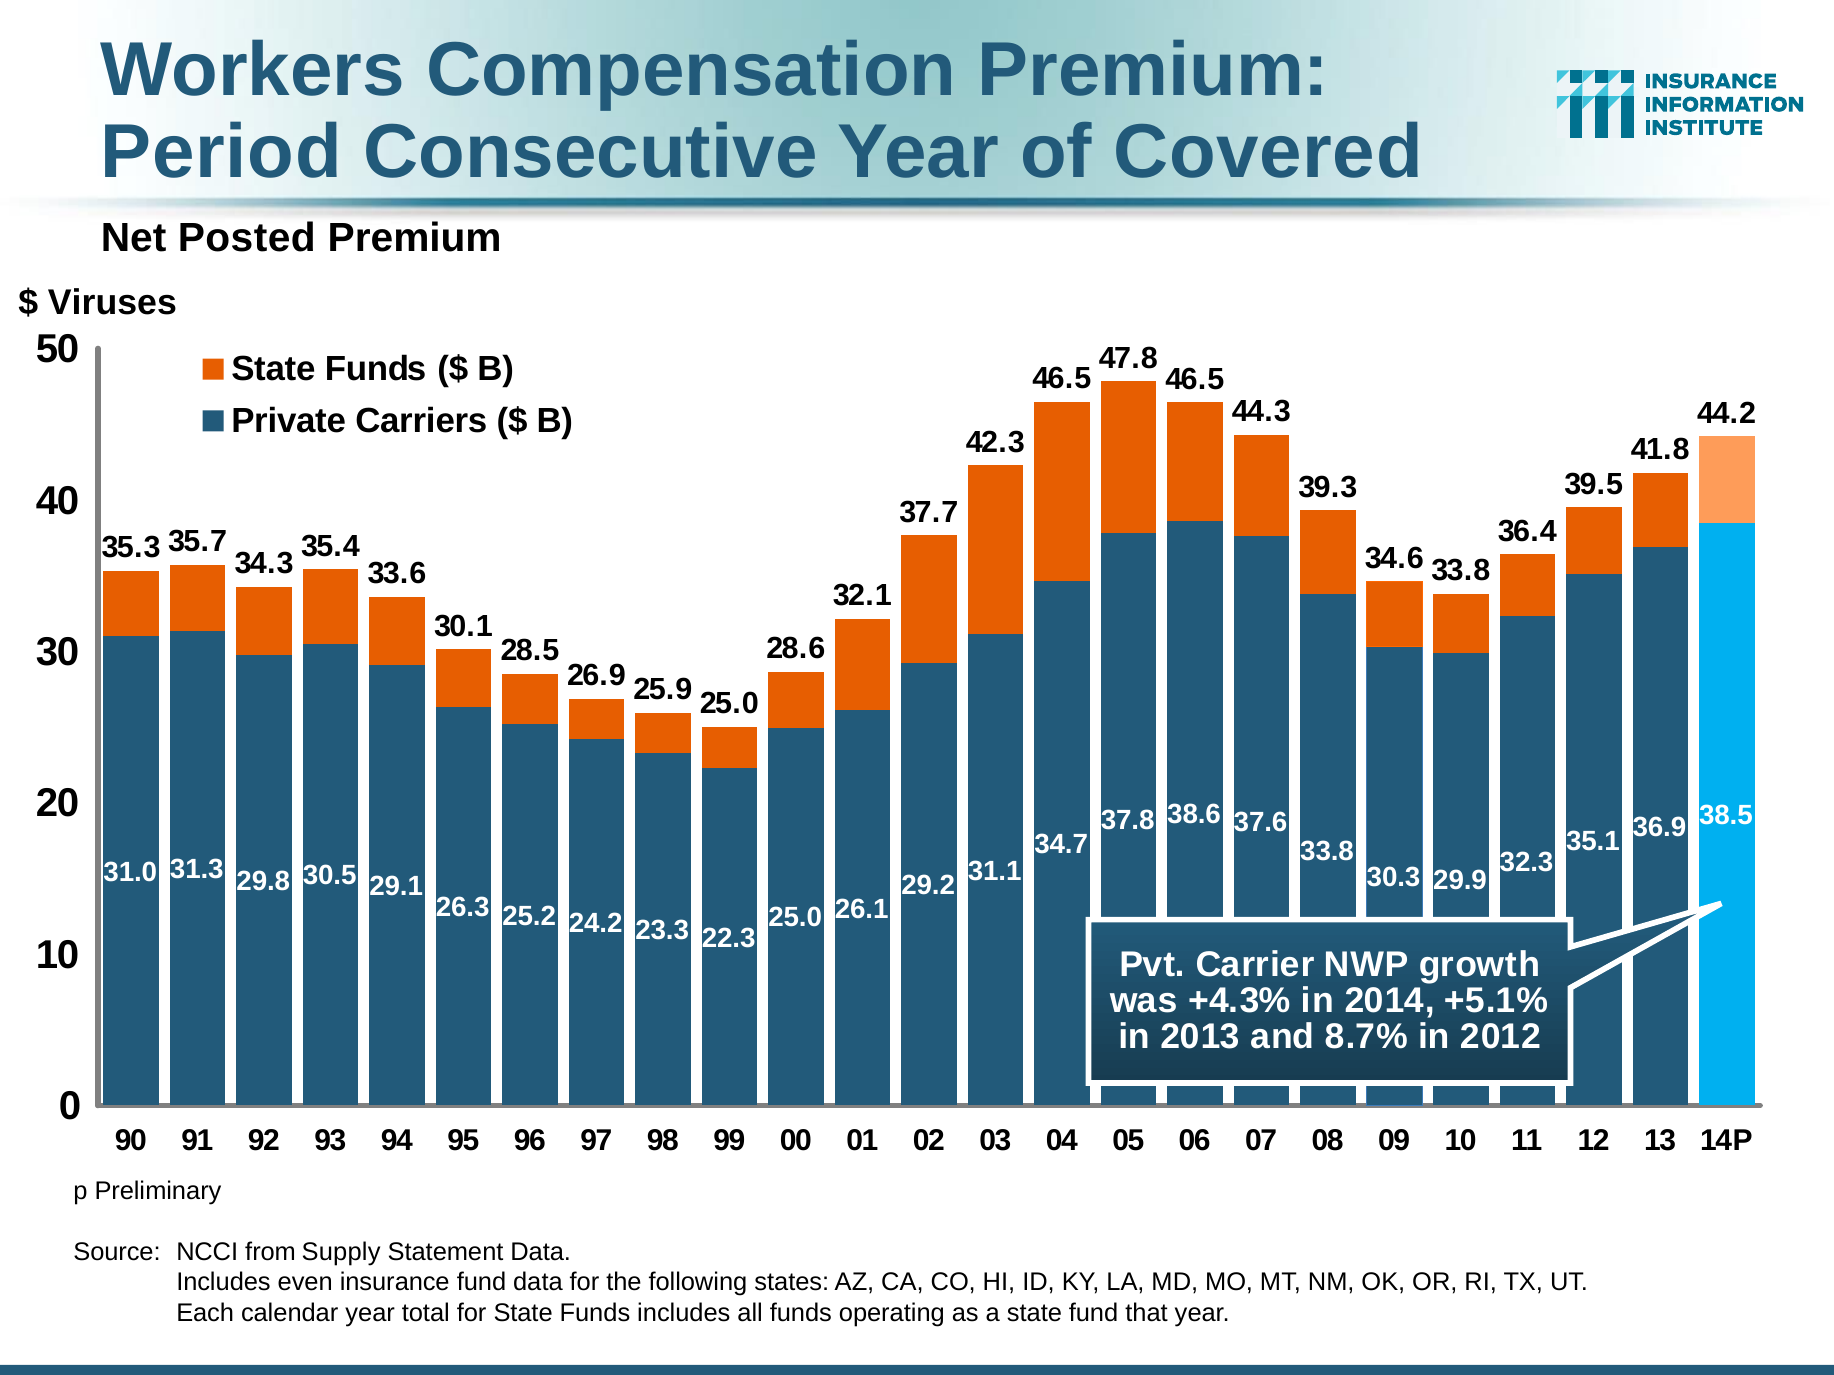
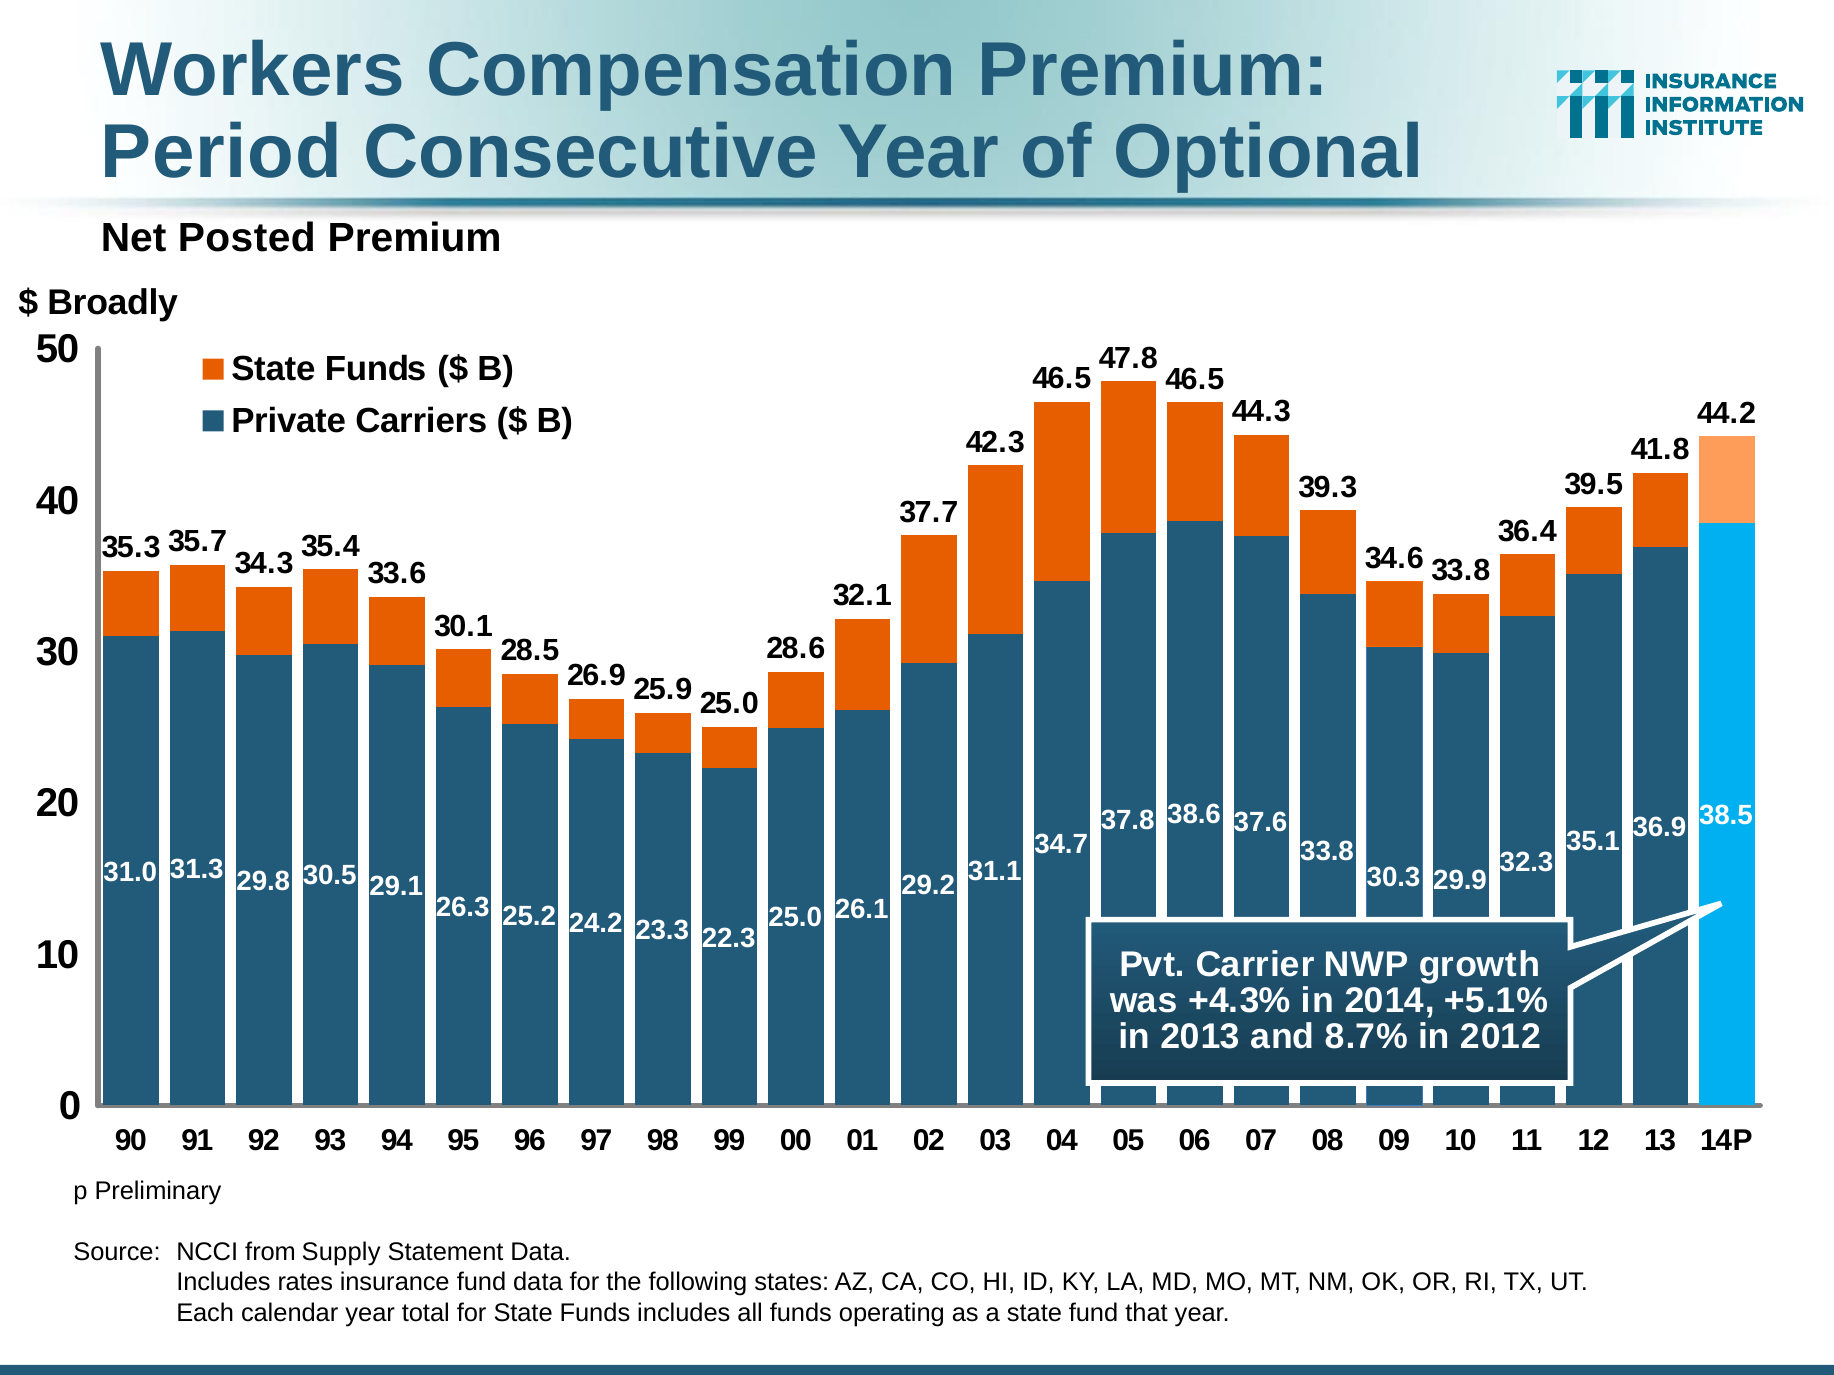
Covered: Covered -> Optional
Viruses: Viruses -> Broadly
even: even -> rates
